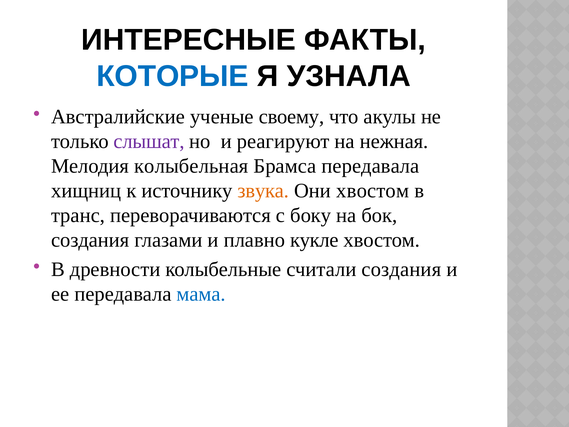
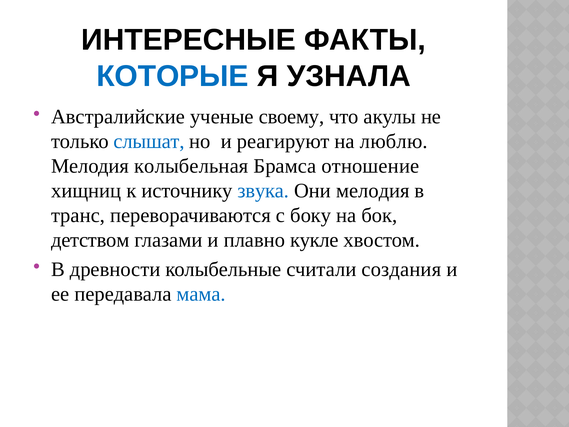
слышат colour: purple -> blue
нежная: нежная -> люблю
Брамса передавала: передавала -> отношение
звука colour: orange -> blue
Они хвостом: хвостом -> мелодия
создания at (90, 240): создания -> детством
